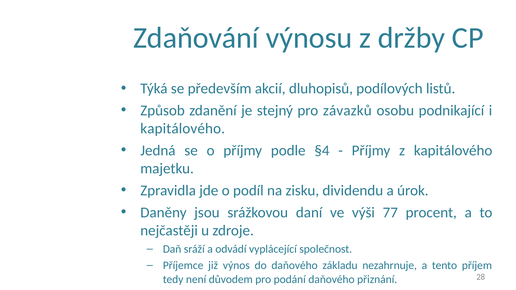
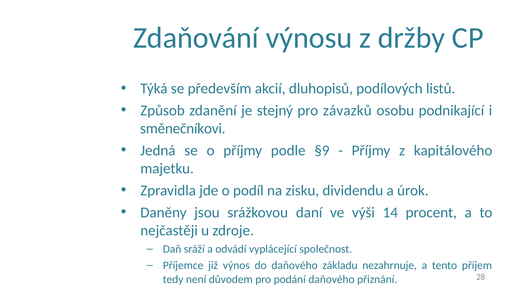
kapitálového at (183, 129): kapitálového -> směnečníkovi
§4: §4 -> §9
77: 77 -> 14
